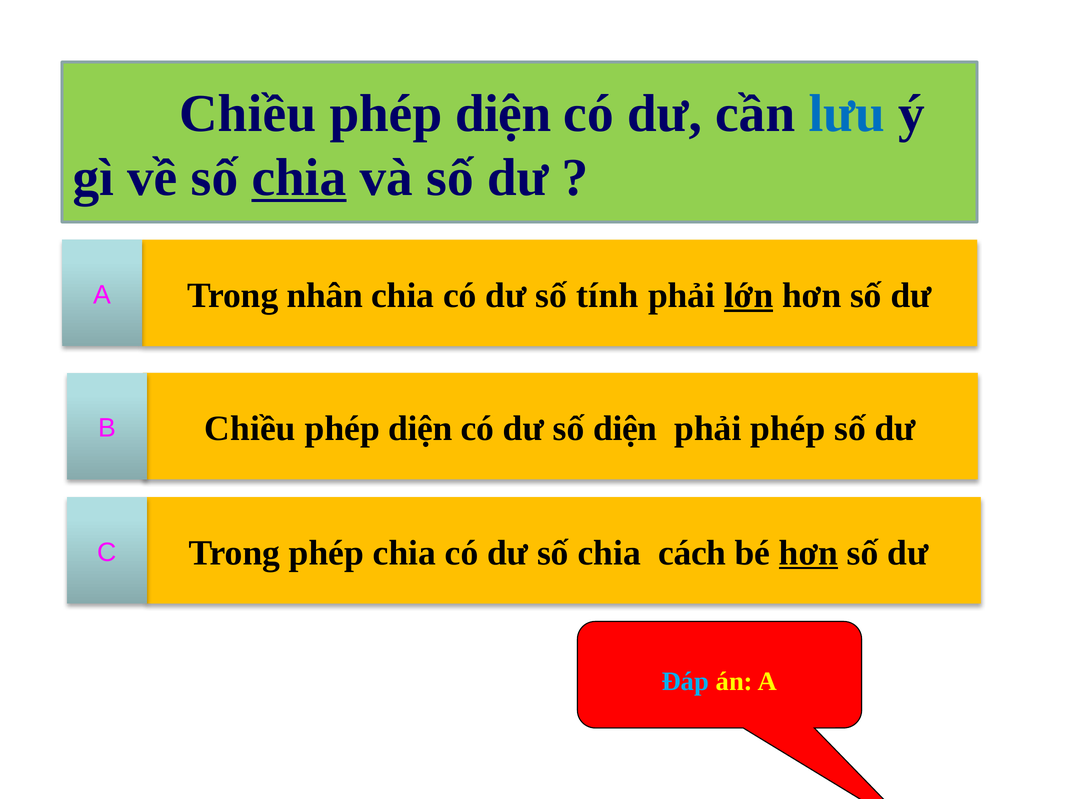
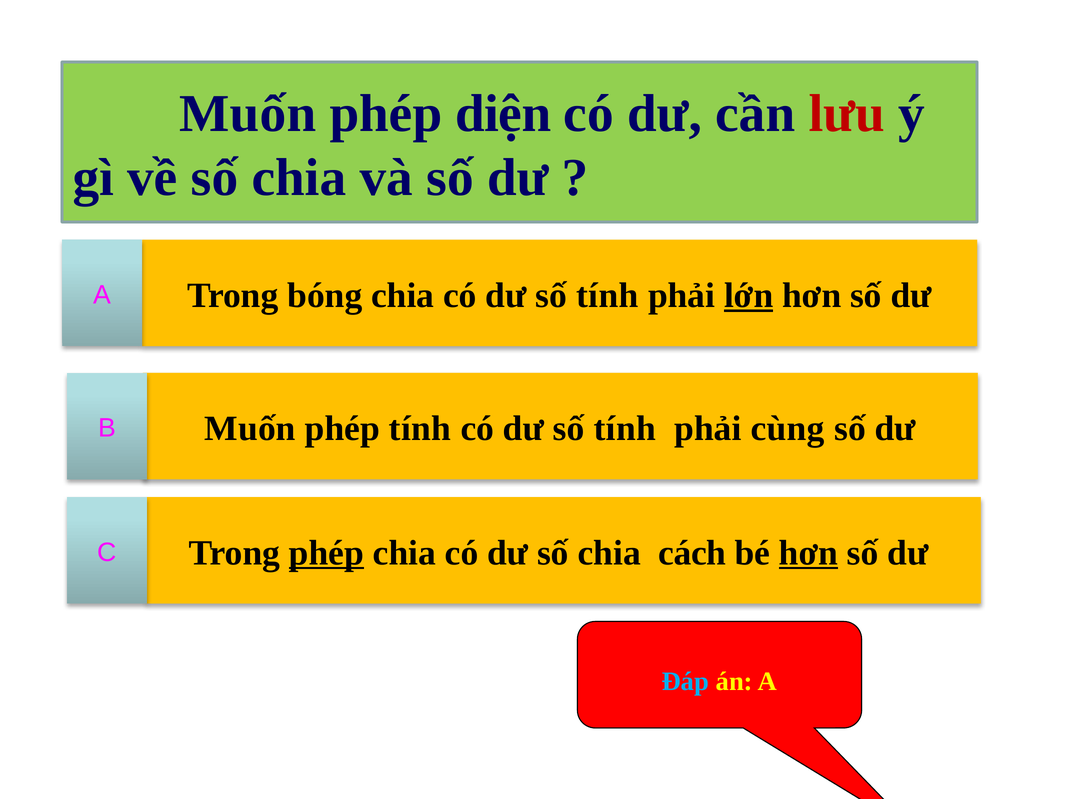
Chiều at (248, 114): Chiều -> Muốn
lưu colour: blue -> red
chia at (299, 178) underline: present -> none
nhân: nhân -> bóng
Chiều at (250, 429): Chiều -> Muốn
diện at (420, 429): diện -> tính
diện at (625, 429): diện -> tính
phải phép: phép -> cùng
phép at (326, 553) underline: none -> present
